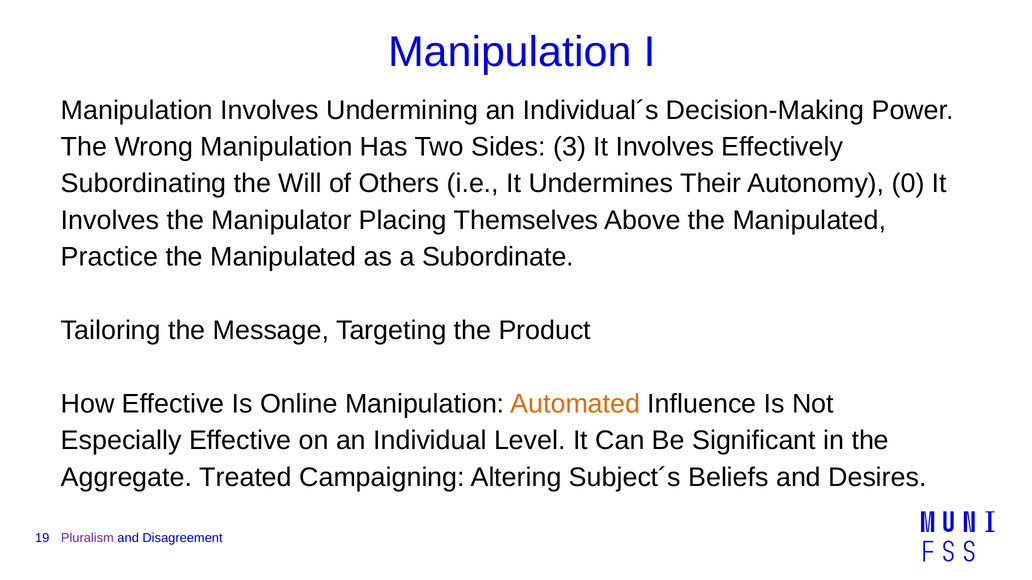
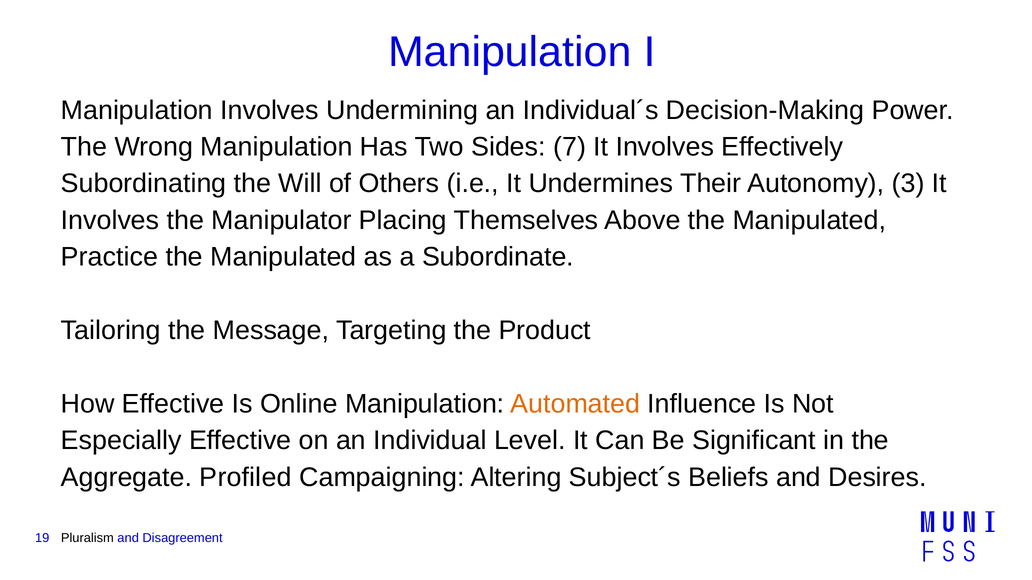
3: 3 -> 7
0: 0 -> 3
Treated: Treated -> Profiled
Pluralism colour: purple -> black
